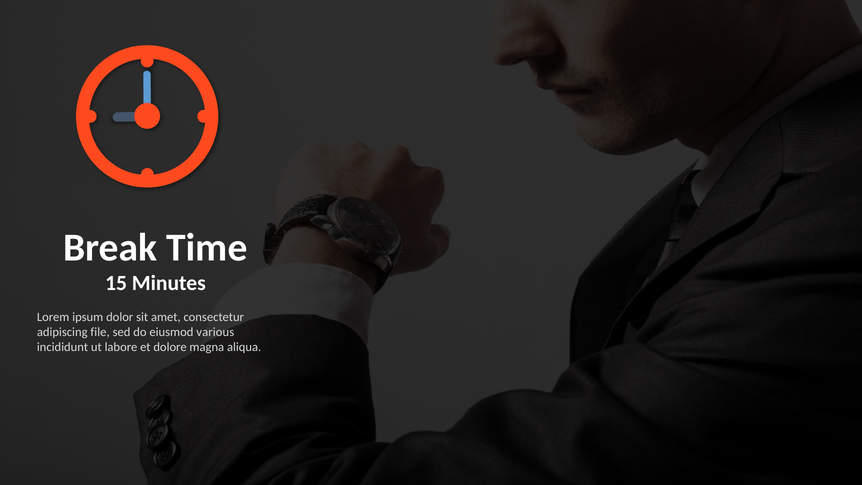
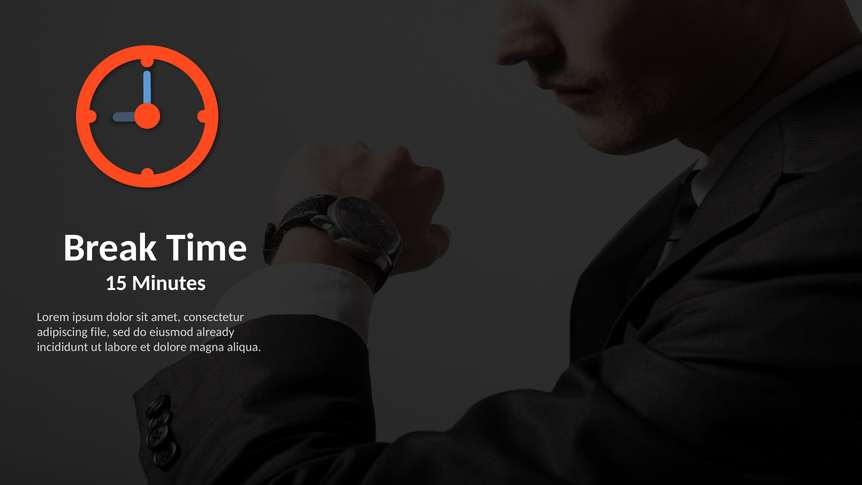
various: various -> already
